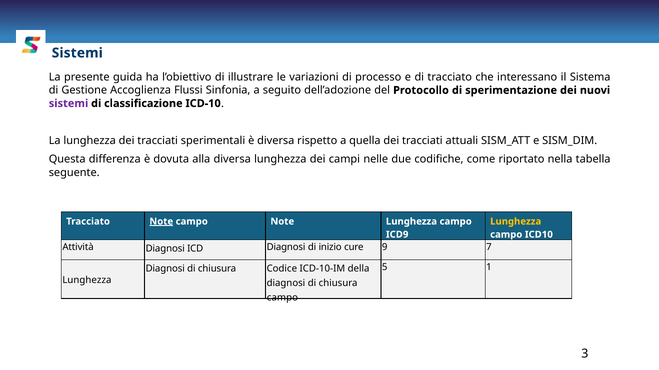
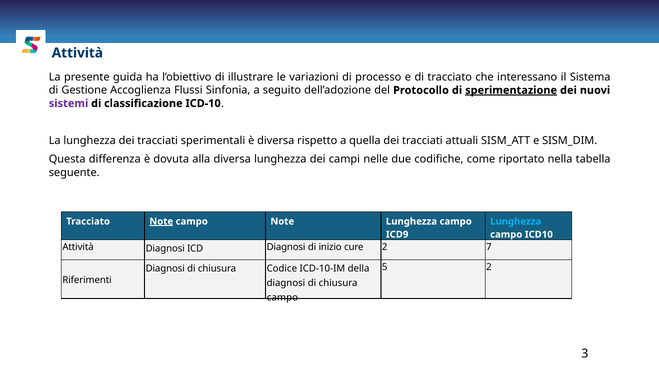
Sistemi at (77, 53): Sistemi -> Attività
sperimentazione underline: none -> present
Lunghezza at (516, 222) colour: yellow -> light blue
9 at (385, 247): 9 -> 2
5 1: 1 -> 2
Lunghezza at (87, 281): Lunghezza -> Riferimenti
